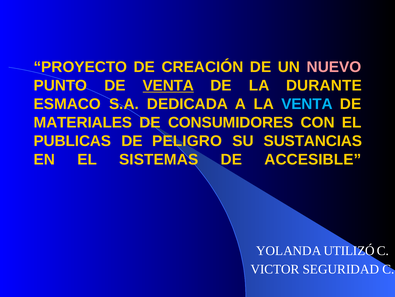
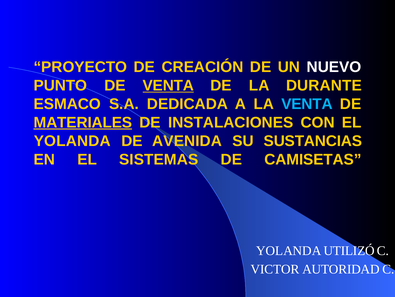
NUEVO colour: pink -> white
MATERIALES underline: none -> present
CONSUMIDORES: CONSUMIDORES -> INSTALACIONES
PUBLICAS at (72, 141): PUBLICAS -> YOLANDA
PELIGRO: PELIGRO -> AVENIDA
ACCESIBLE: ACCESIBLE -> CAMISETAS
SEGURIDAD: SEGURIDAD -> AUTORIDAD
